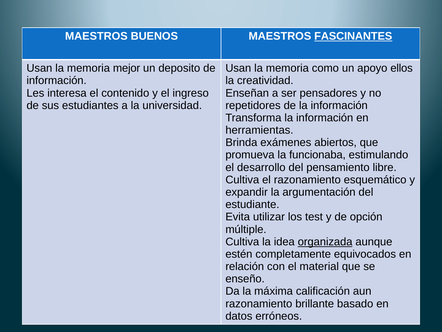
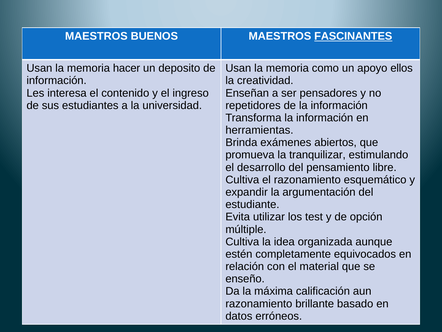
mejor: mejor -> hacer
funcionaba: funcionaba -> tranquilizar
organizada underline: present -> none
